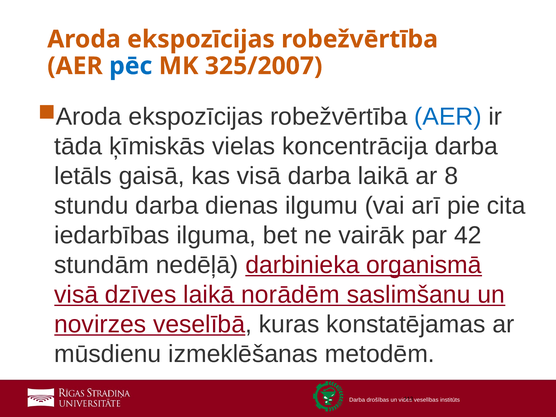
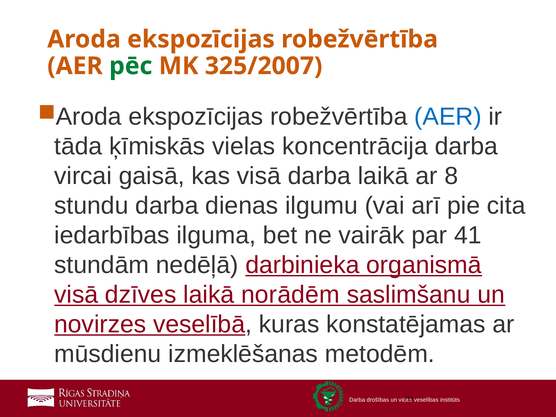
pēc colour: blue -> green
letāls: letāls -> vircai
42: 42 -> 41
